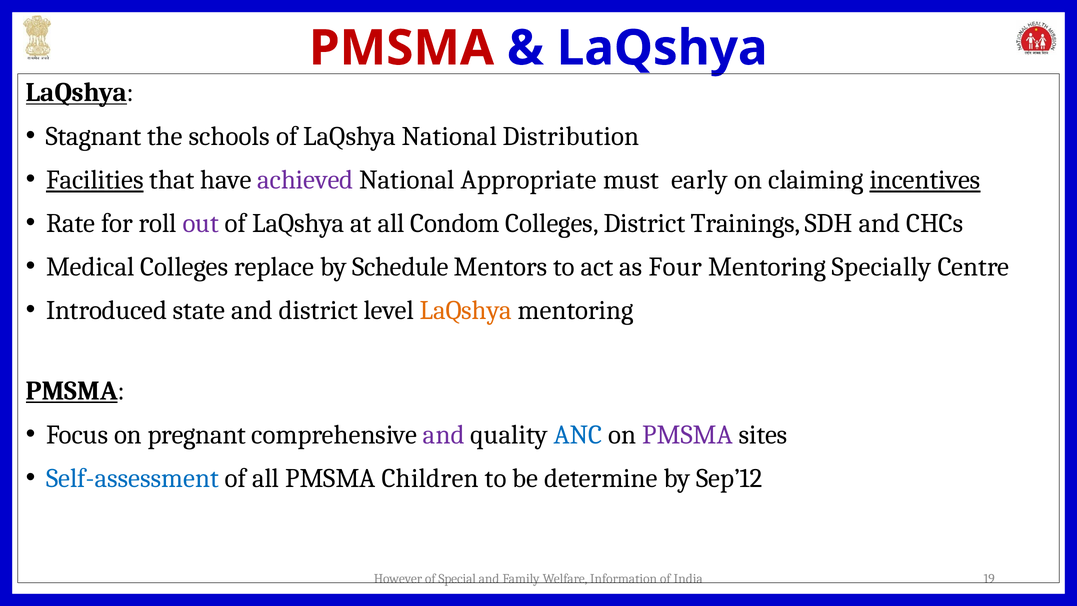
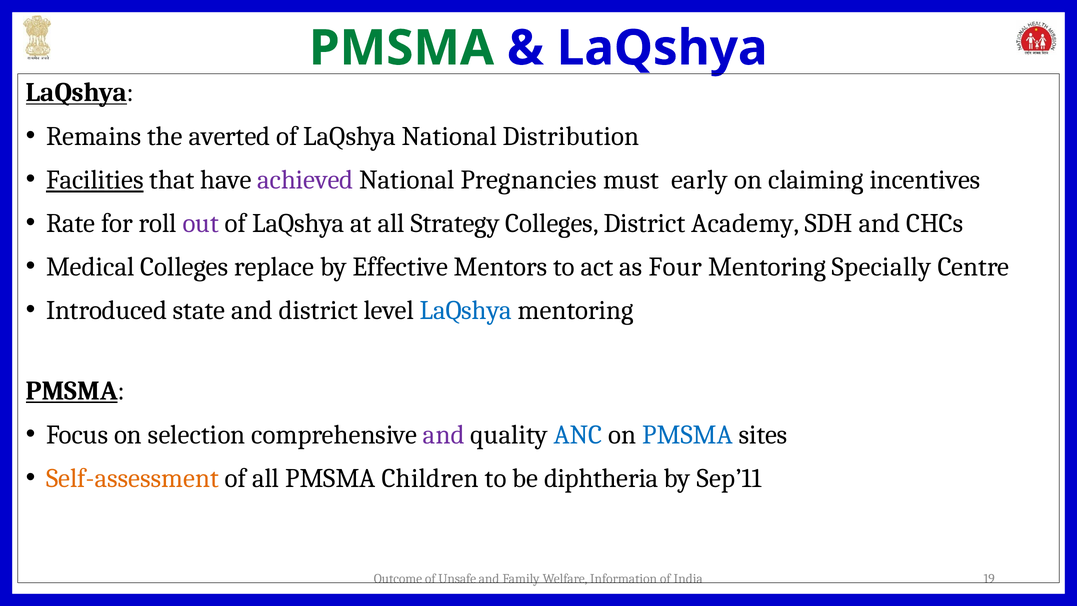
PMSMA at (402, 48) colour: red -> green
Stagnant: Stagnant -> Remains
schools: schools -> averted
Appropriate: Appropriate -> Pregnancies
incentives underline: present -> none
Condom: Condom -> Strategy
Trainings: Trainings -> Academy
Schedule: Schedule -> Effective
LaQshya at (466, 310) colour: orange -> blue
pregnant: pregnant -> selection
PMSMA at (687, 435) colour: purple -> blue
Self-assessment colour: blue -> orange
determine: determine -> diphtheria
Sep’12: Sep’12 -> Sep’11
However: However -> Outcome
Special: Special -> Unsafe
